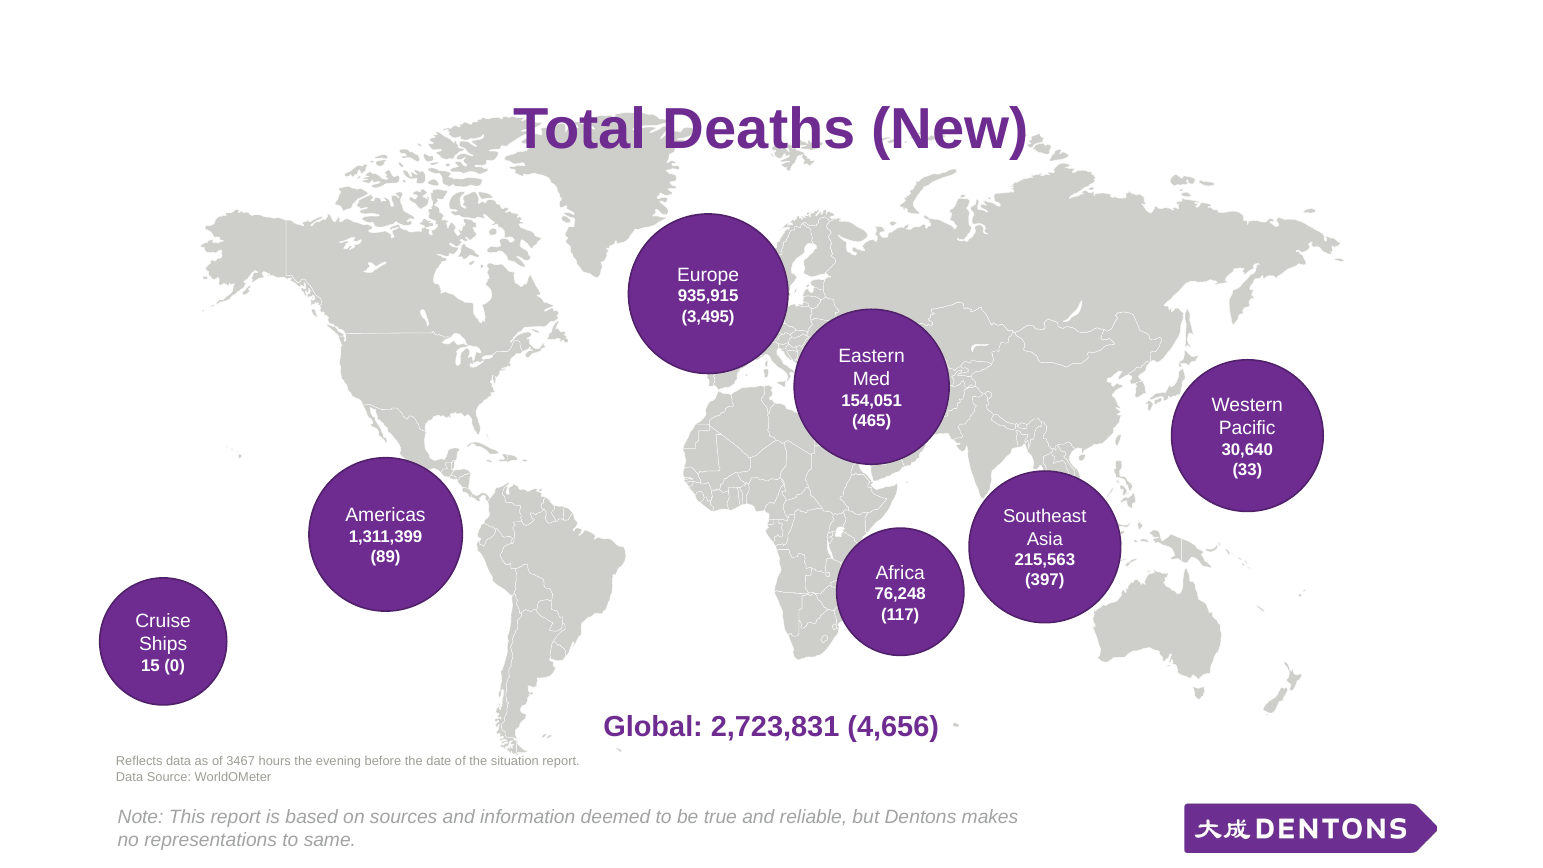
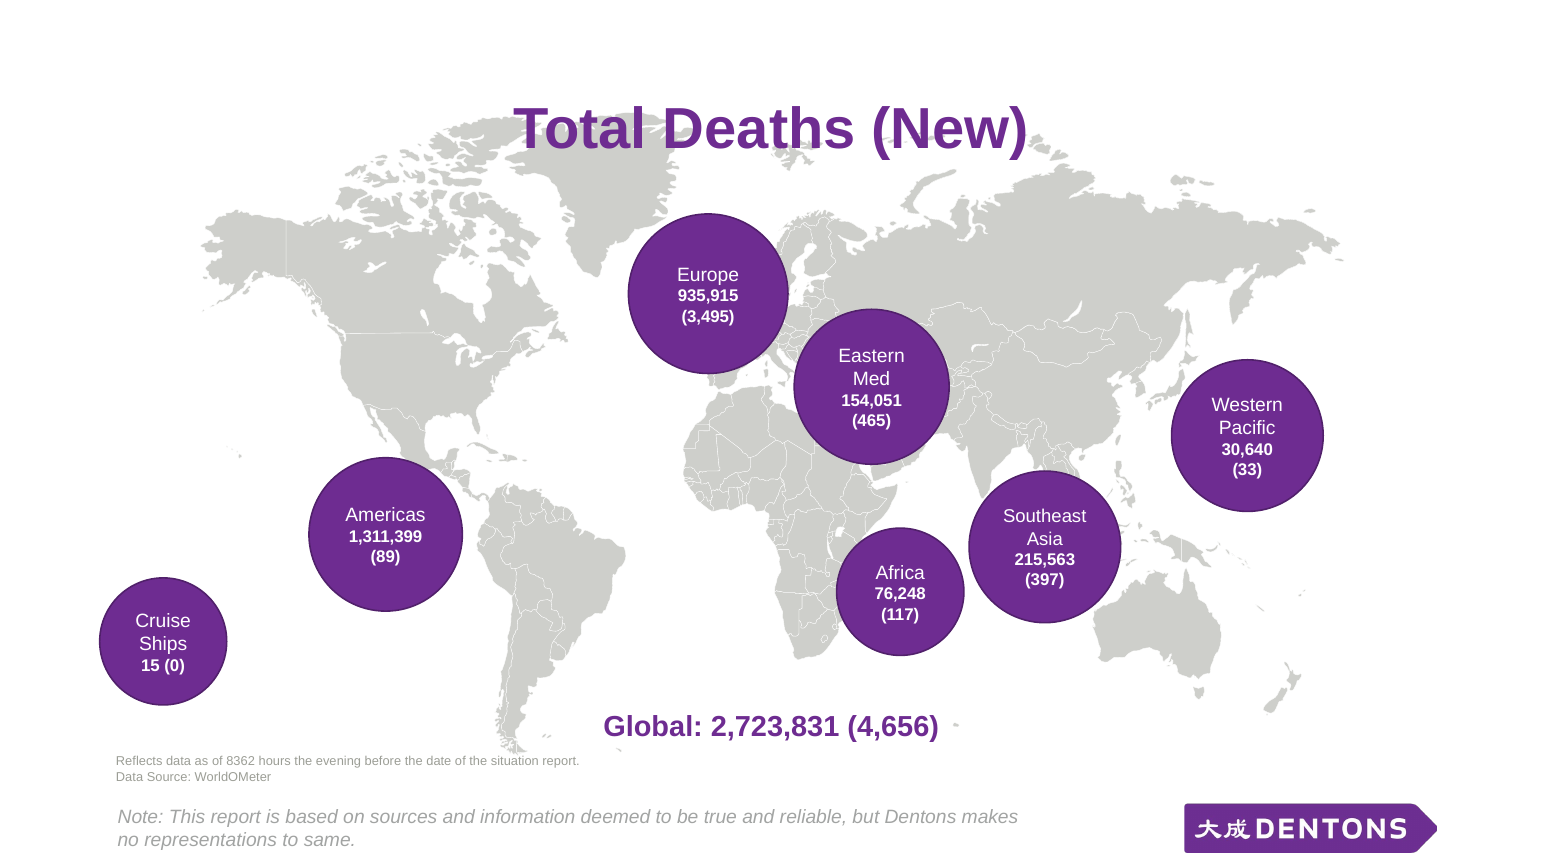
3467: 3467 -> 8362
